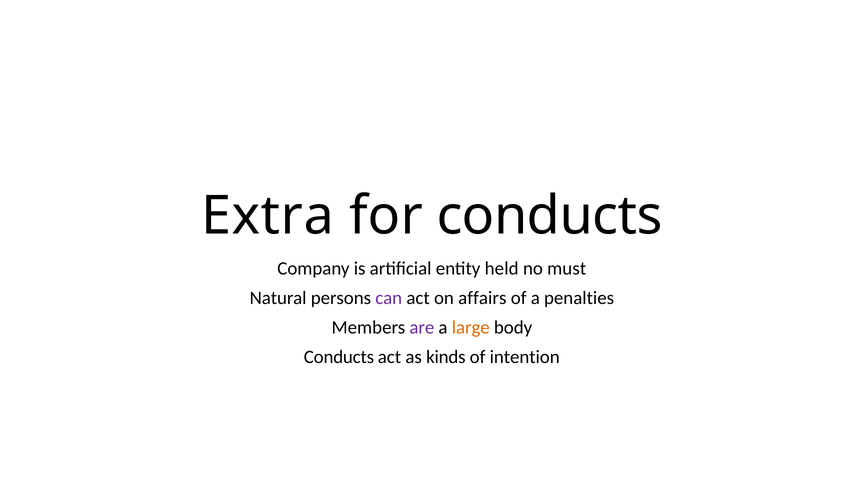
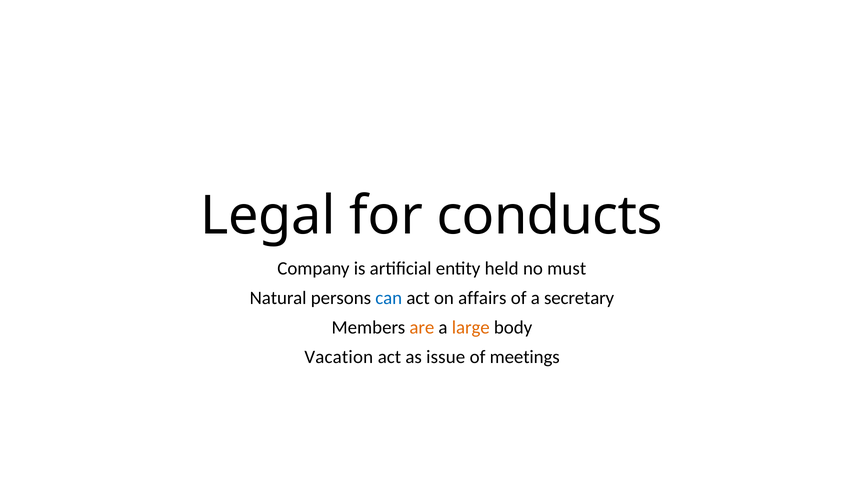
Extra: Extra -> Legal
can colour: purple -> blue
penalties: penalties -> secretary
are colour: purple -> orange
Conducts at (339, 357): Conducts -> Vacation
kinds: kinds -> issue
intention: intention -> meetings
